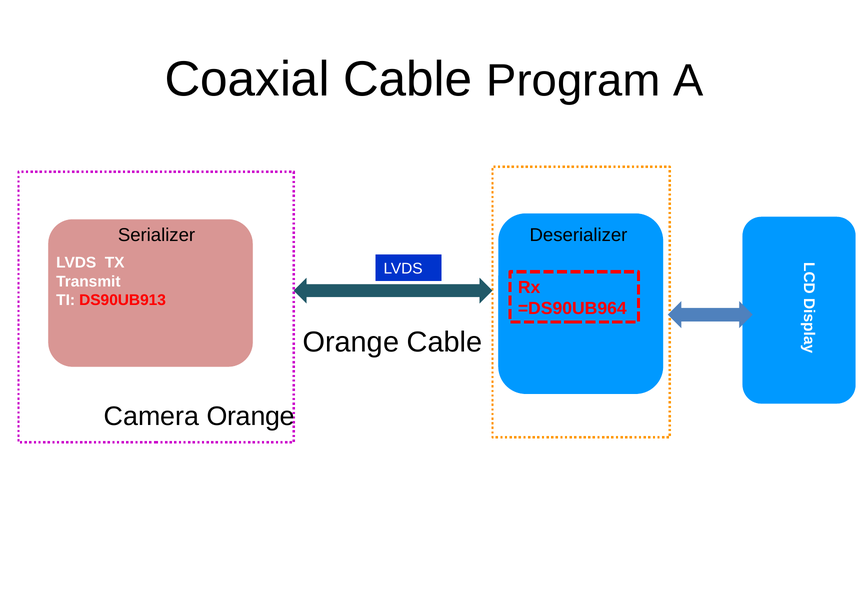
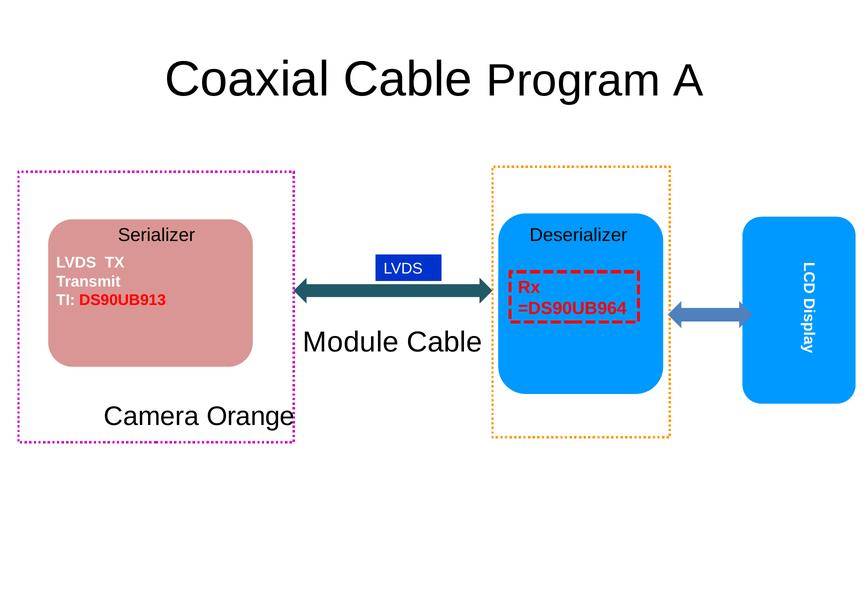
Orange at (351, 342): Orange -> Module
